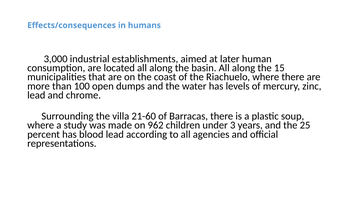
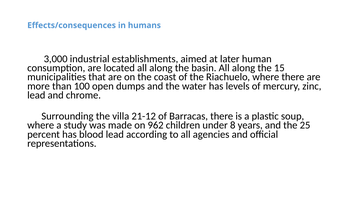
21-60: 21-60 -> 21-12
3: 3 -> 8
